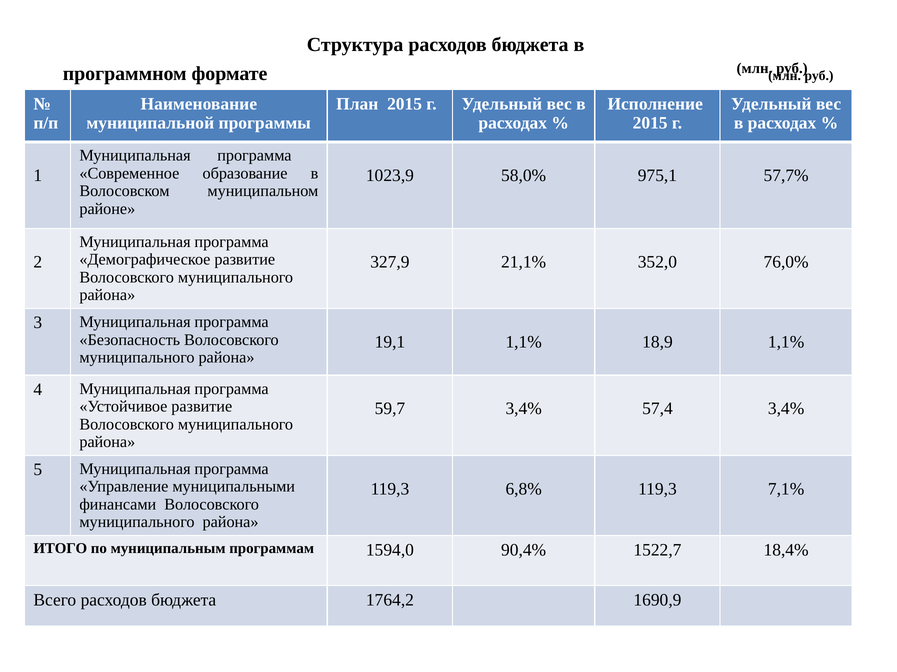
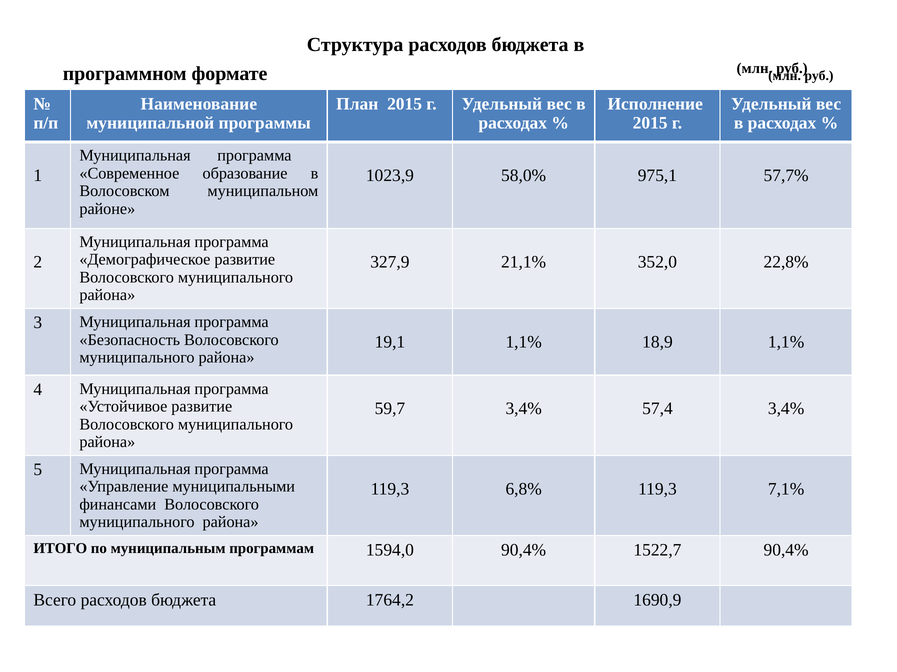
76,0%: 76,0% -> 22,8%
1522,7 18,4%: 18,4% -> 90,4%
